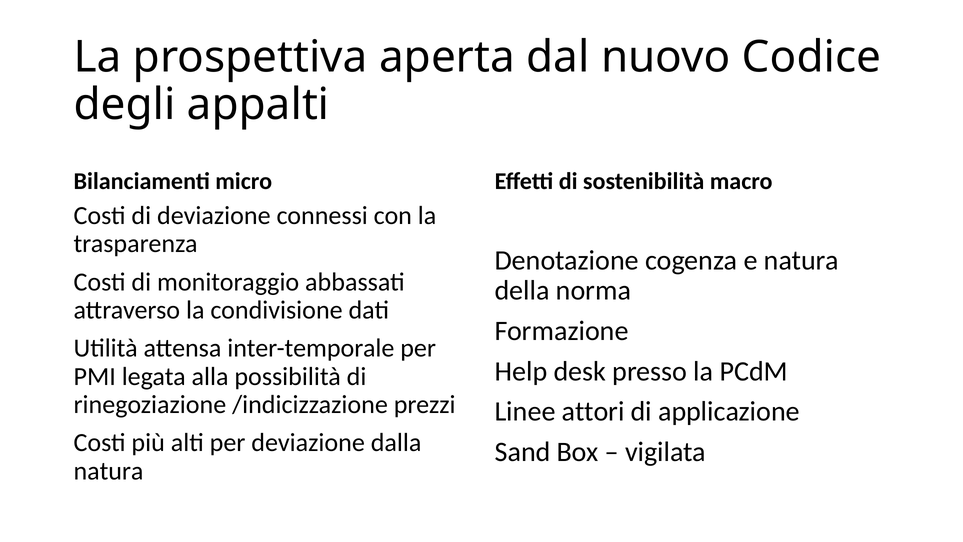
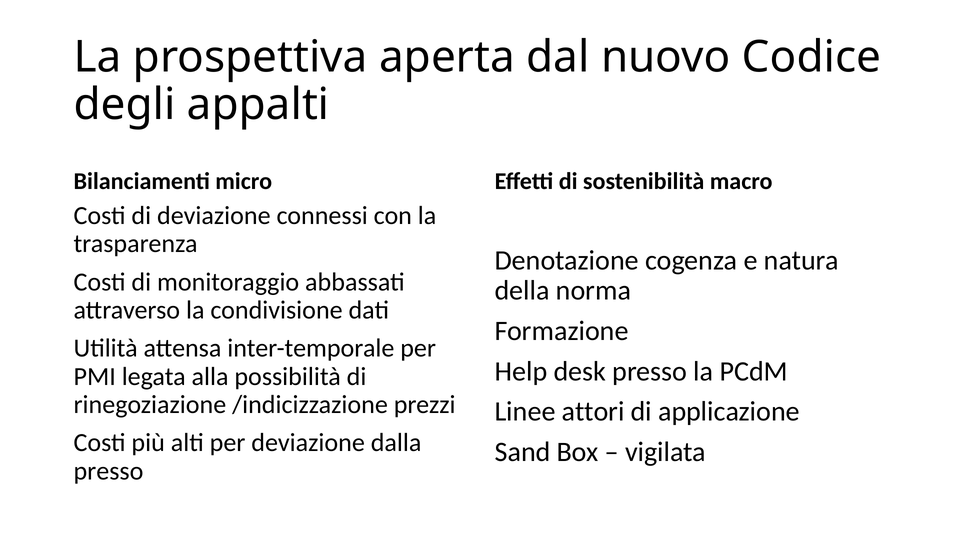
natura at (109, 471): natura -> presso
